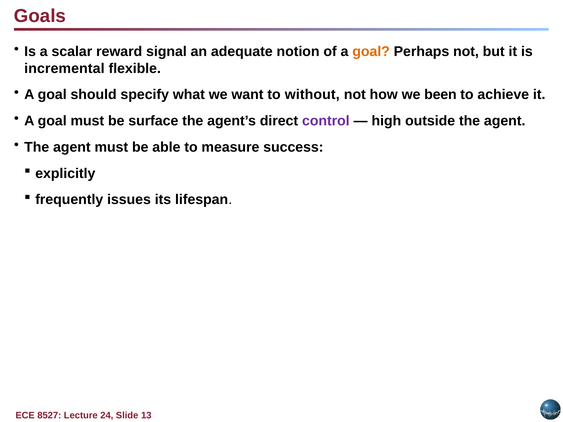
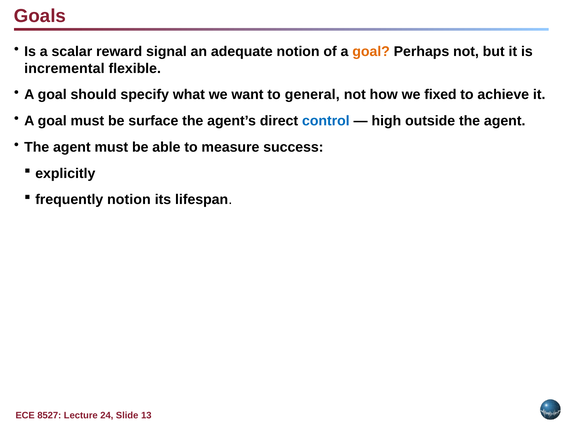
without: without -> general
been: been -> fixed
control colour: purple -> blue
frequently issues: issues -> notion
